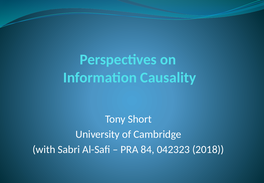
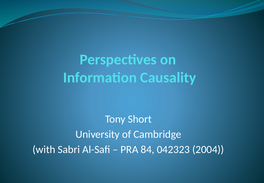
2018: 2018 -> 2004
